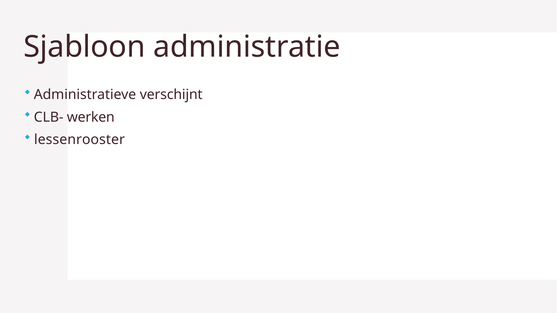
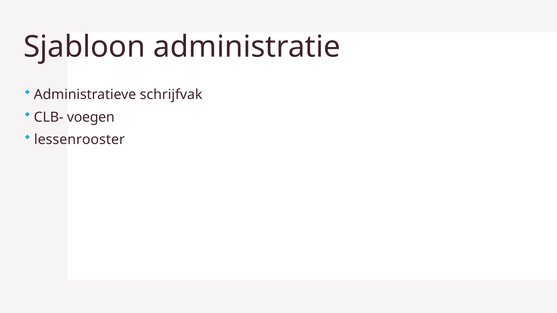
verschijnt: verschijnt -> schrijfvak
werken: werken -> voegen
